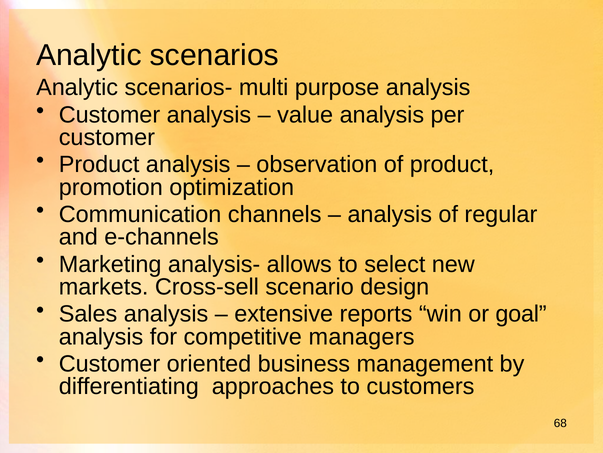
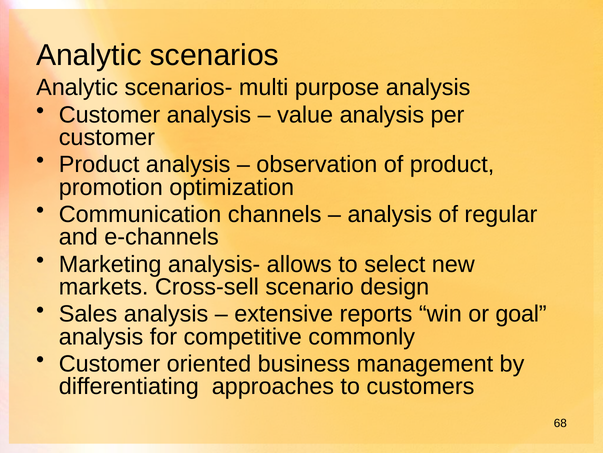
managers: managers -> commonly
